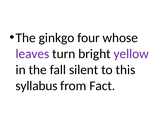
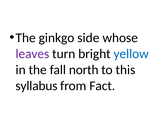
four: four -> side
yellow colour: purple -> blue
silent: silent -> north
